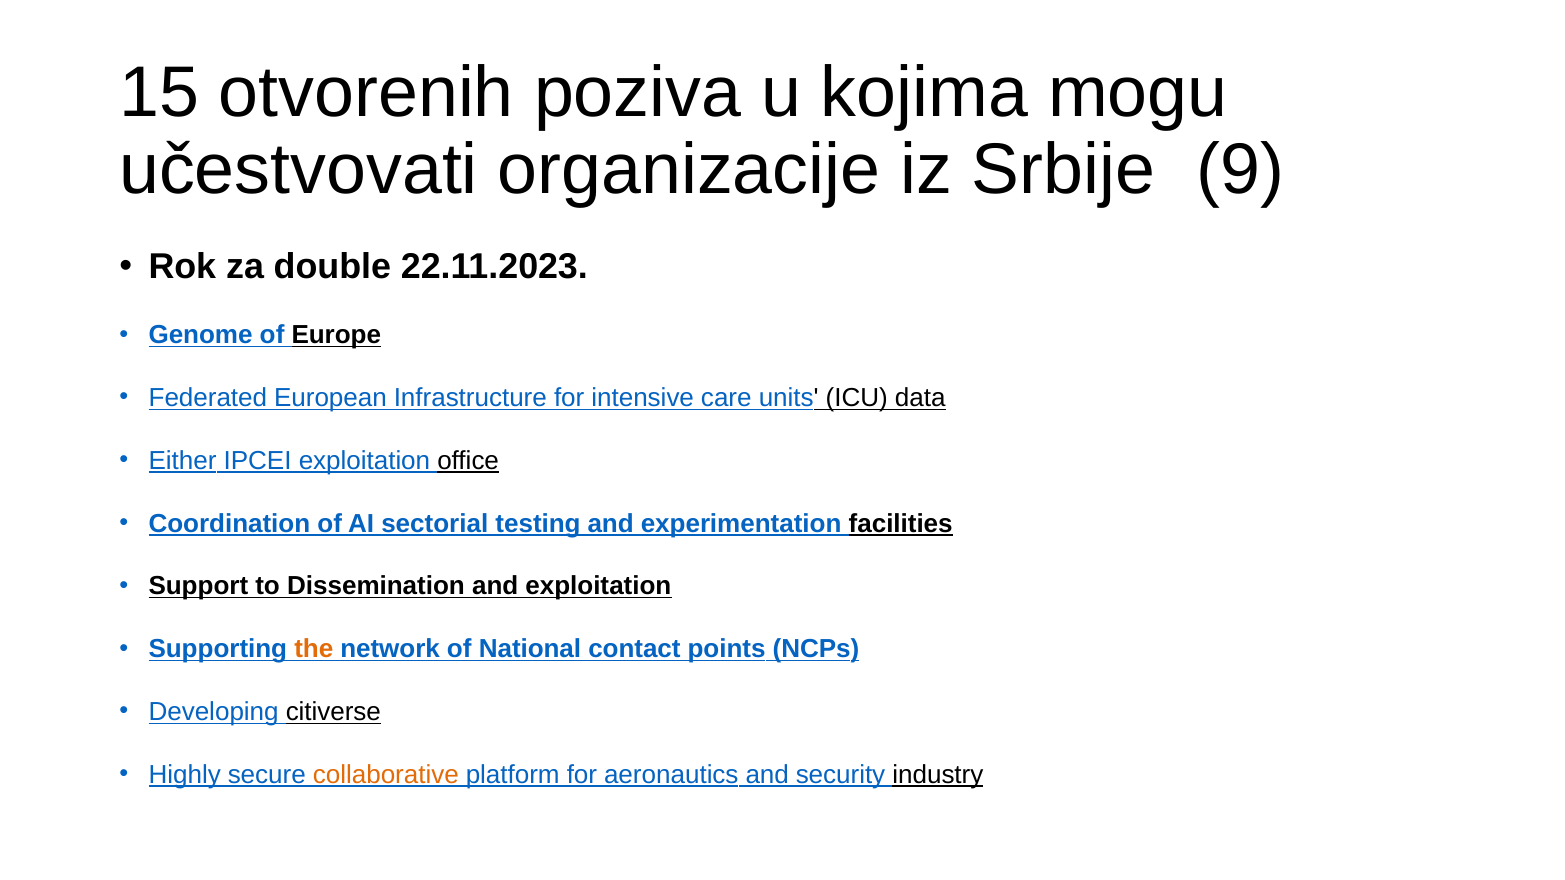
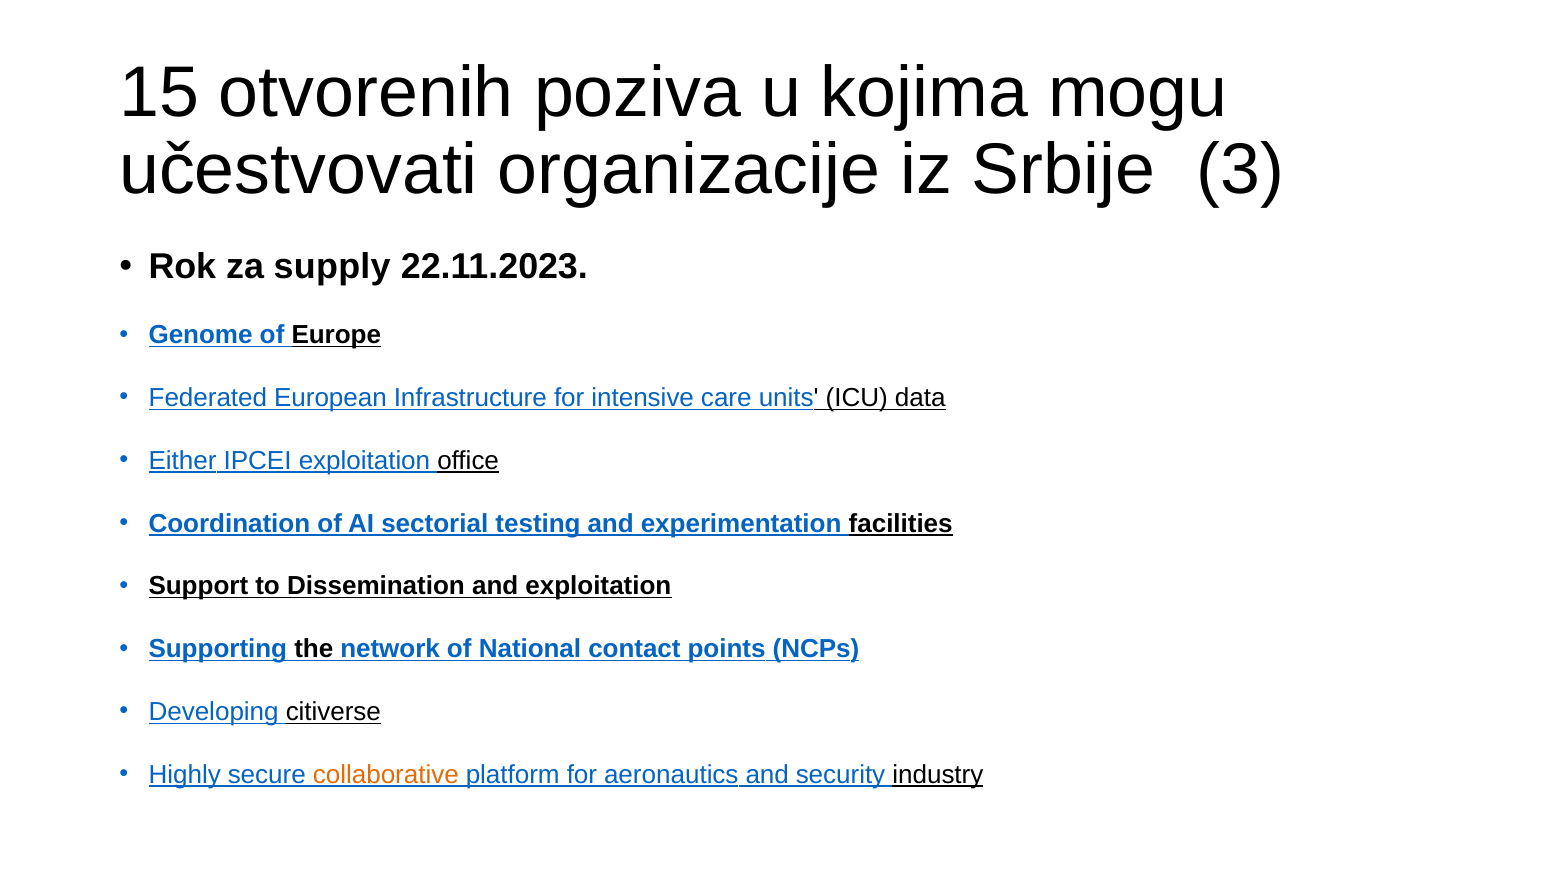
9: 9 -> 3
double: double -> supply
the colour: orange -> black
